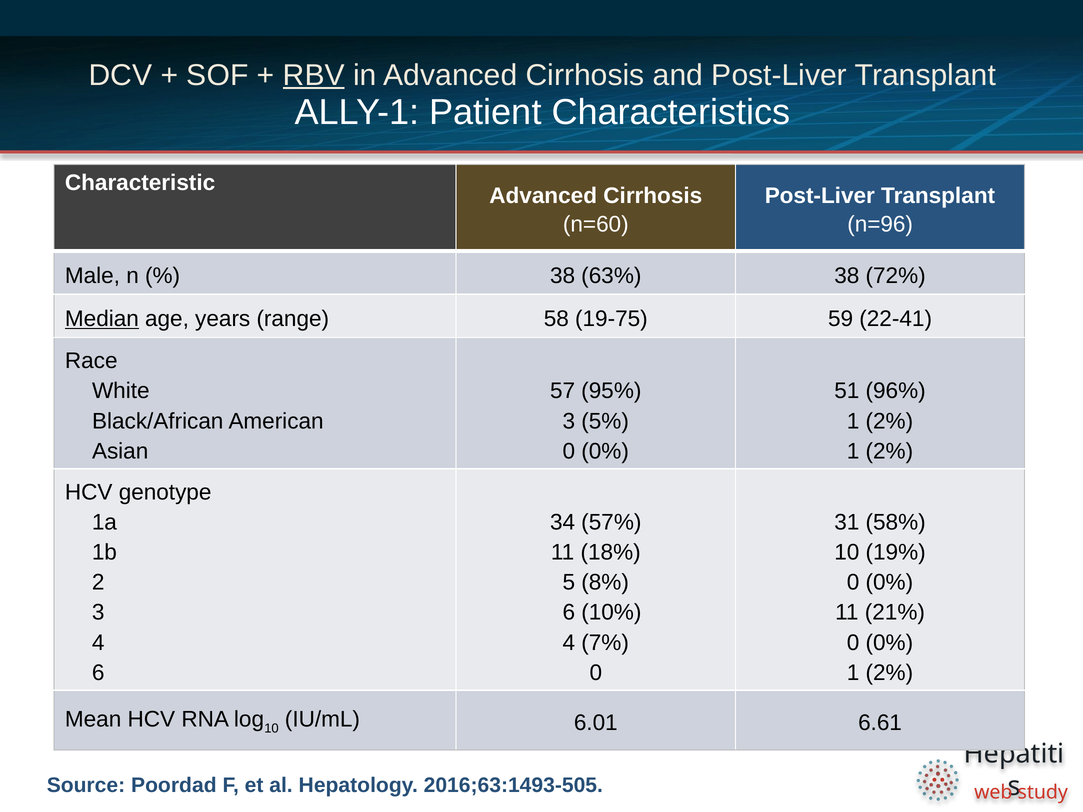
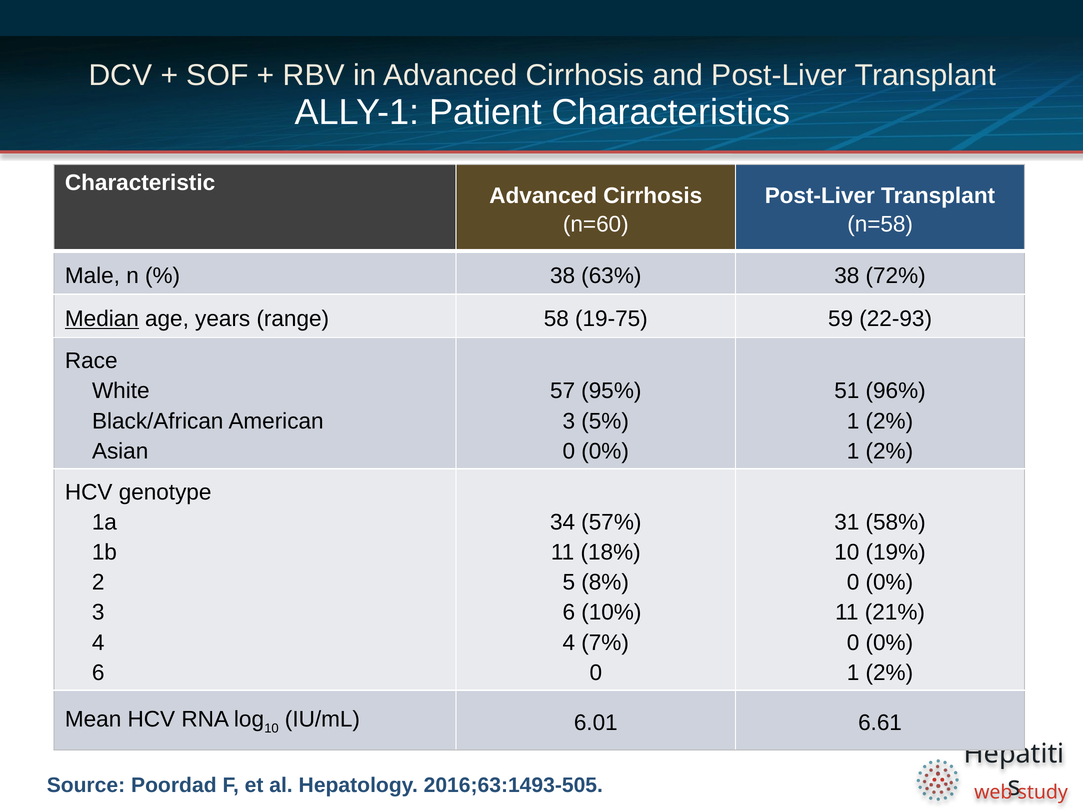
RBV underline: present -> none
n=96: n=96 -> n=58
22-41: 22-41 -> 22-93
